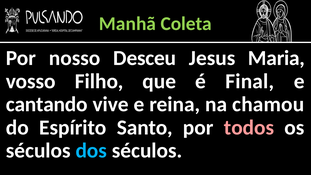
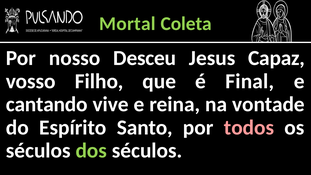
Manhã: Manhã -> Mortal
Maria: Maria -> Capaz
chamou: chamou -> vontade
dos colour: light blue -> light green
